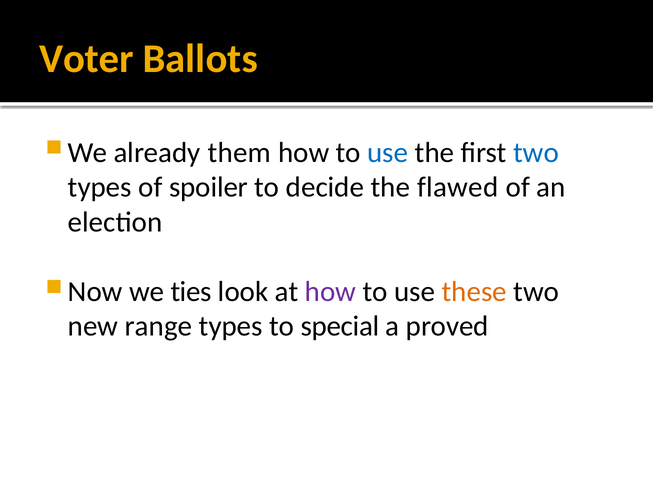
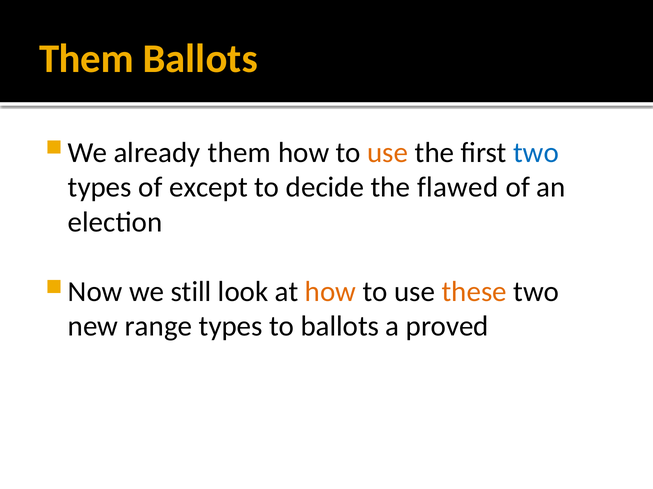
Voter at (86, 59): Voter -> Them
use at (388, 153) colour: blue -> orange
spoiler: spoiler -> except
ties: ties -> still
how at (330, 292) colour: purple -> orange
to special: special -> ballots
